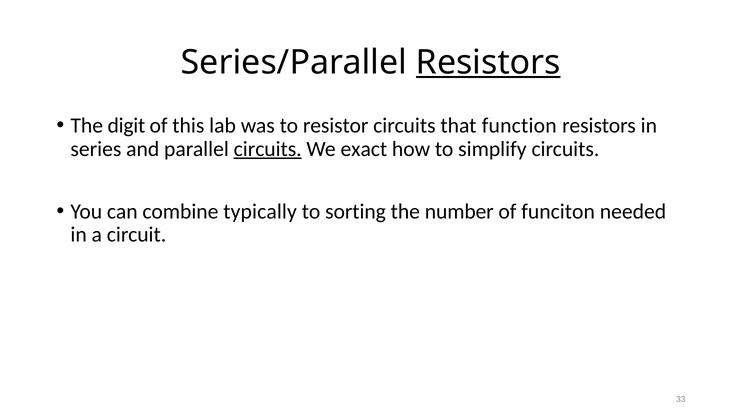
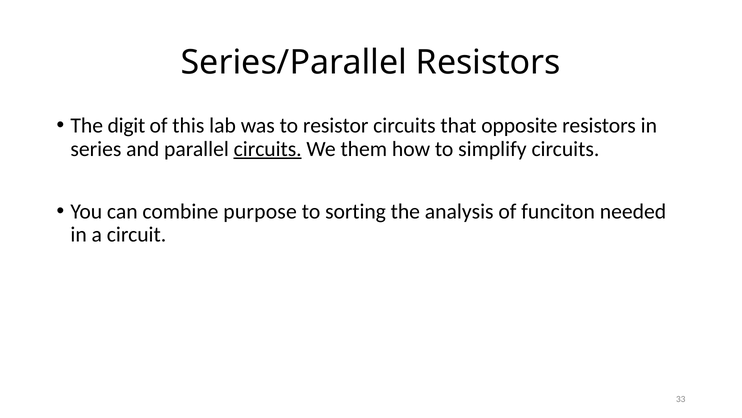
Resistors at (488, 62) underline: present -> none
function: function -> opposite
exact: exact -> them
typically: typically -> purpose
number: number -> analysis
